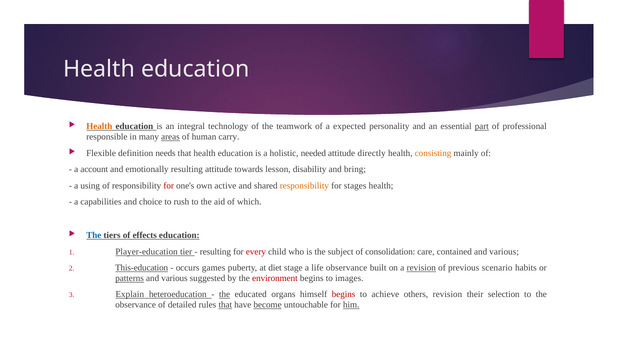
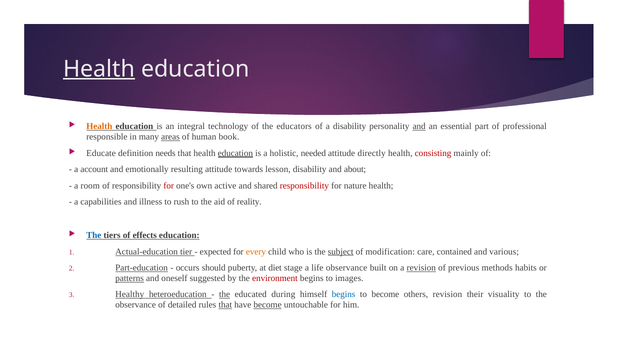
Health at (99, 69) underline: none -> present
teamwork: teamwork -> educators
a expected: expected -> disability
and at (419, 126) underline: none -> present
part underline: present -> none
carry: carry -> book
Flexible: Flexible -> Educate
education at (235, 153) underline: none -> present
consisting colour: orange -> red
bring: bring -> about
using: using -> room
responsibility at (304, 185) colour: orange -> red
stages: stages -> nature
choice: choice -> illness
which: which -> reality
Player-education: Player-education -> Actual-education
resulting at (215, 251): resulting -> expected
every colour: red -> orange
subject underline: none -> present
consolidation: consolidation -> modification
This-education: This-education -> Part-education
games: games -> should
scenario: scenario -> methods
various at (174, 278): various -> oneself
Explain: Explain -> Healthy
organs: organs -> during
begins at (344, 294) colour: red -> blue
to achieve: achieve -> become
selection: selection -> visuality
him underline: present -> none
